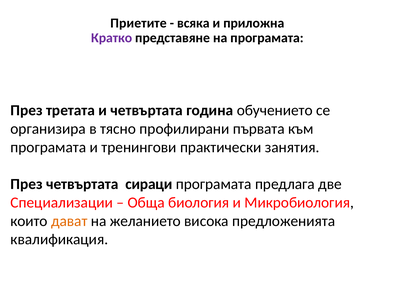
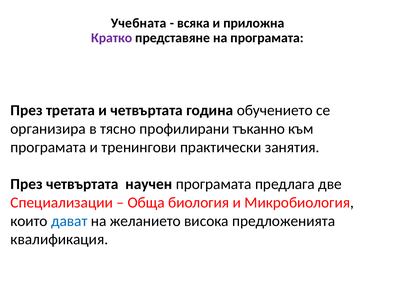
Приетите: Приетите -> Учебната
първата: първата -> тъканно
сираци: сираци -> научен
дават colour: orange -> blue
